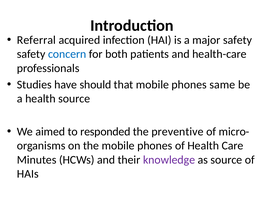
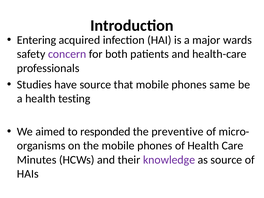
Referral: Referral -> Entering
major safety: safety -> wards
concern colour: blue -> purple
have should: should -> source
health source: source -> testing
